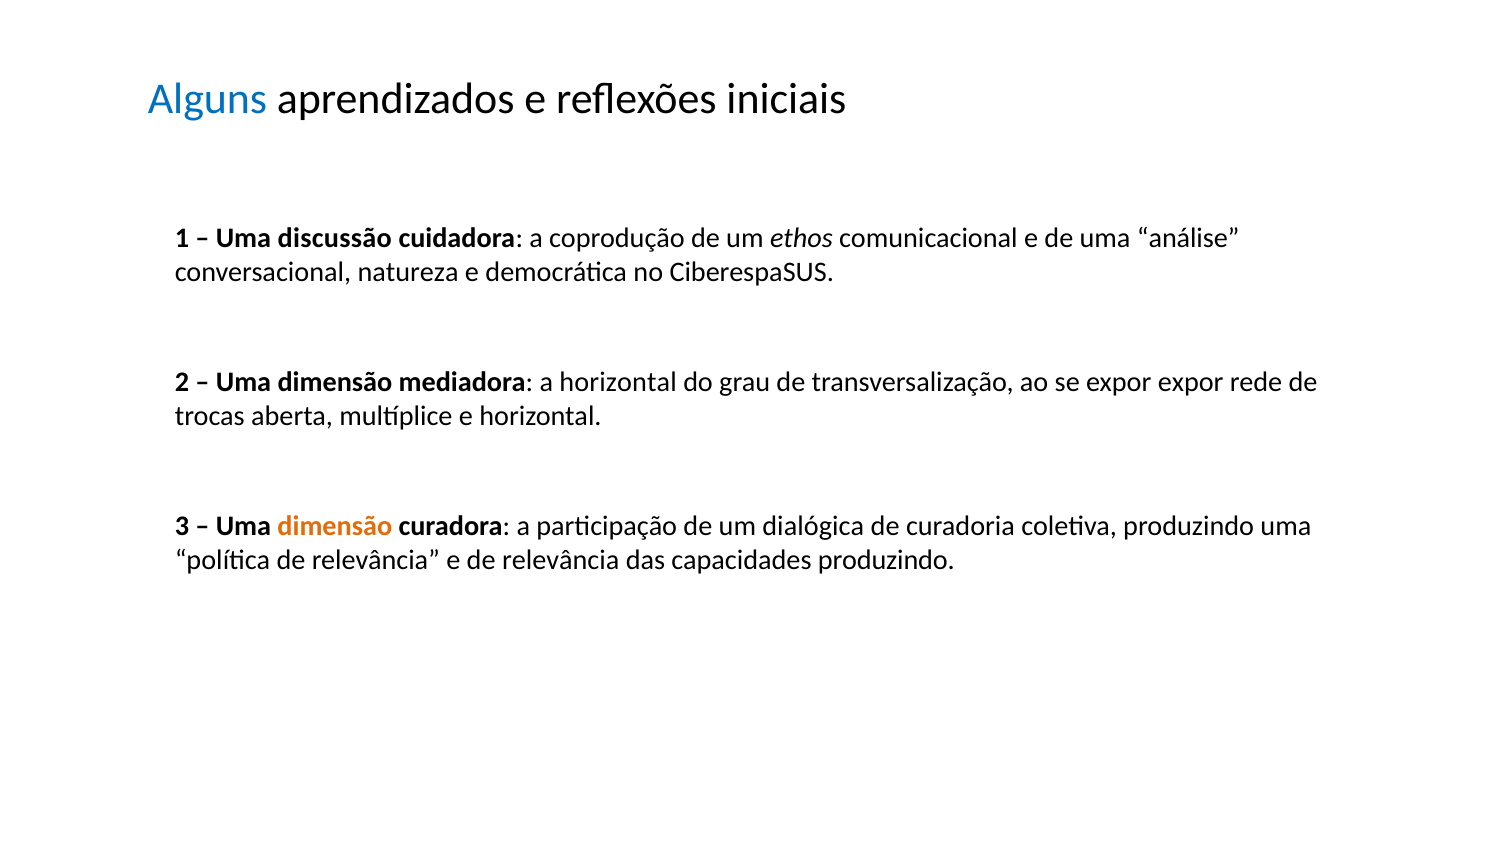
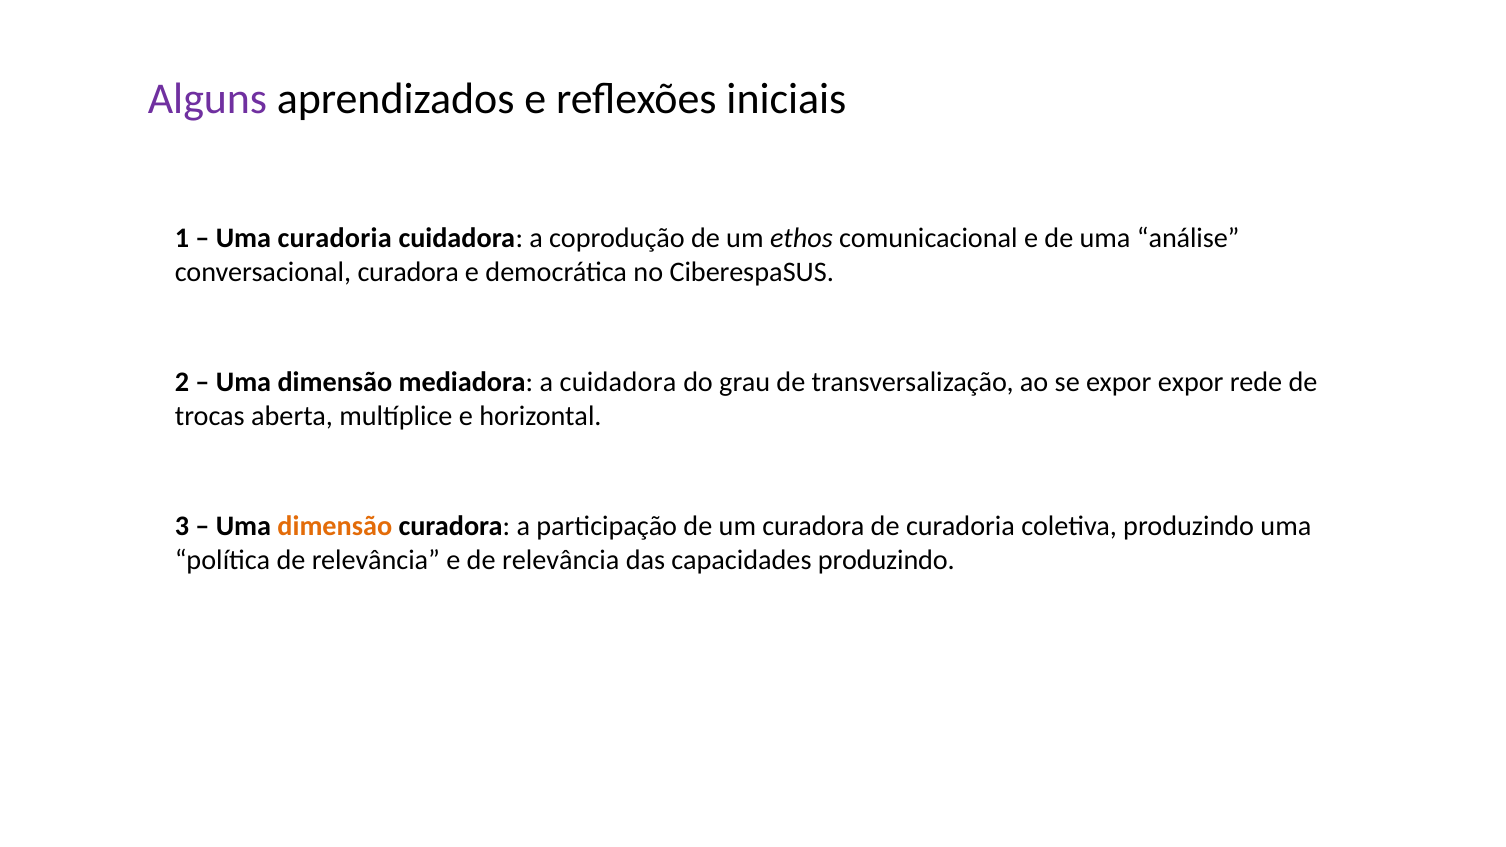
Alguns colour: blue -> purple
Uma discussão: discussão -> curadoria
conversacional natureza: natureza -> curadora
a horizontal: horizontal -> cuidadora
um dialógica: dialógica -> curadora
